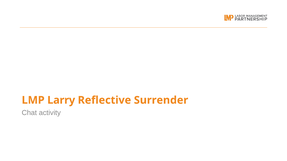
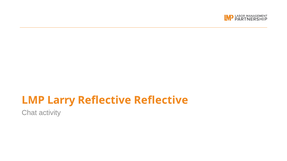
Reflective Surrender: Surrender -> Reflective
